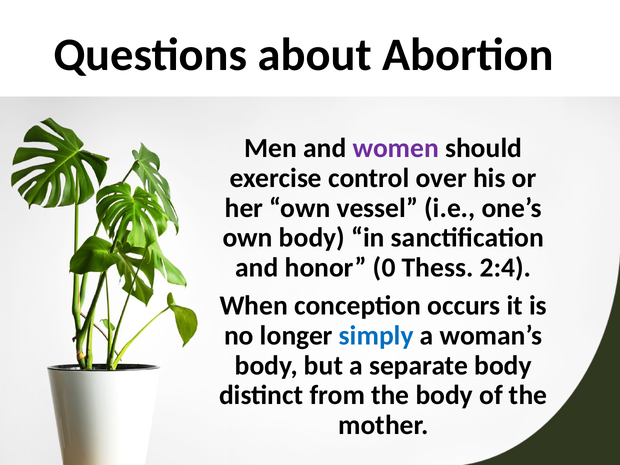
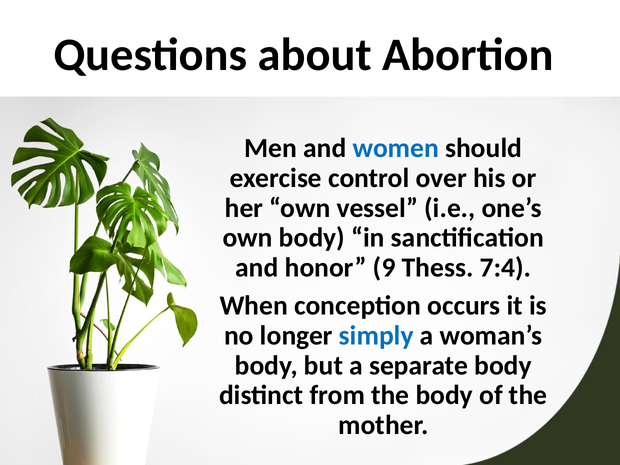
women colour: purple -> blue
0: 0 -> 9
2:4: 2:4 -> 7:4
